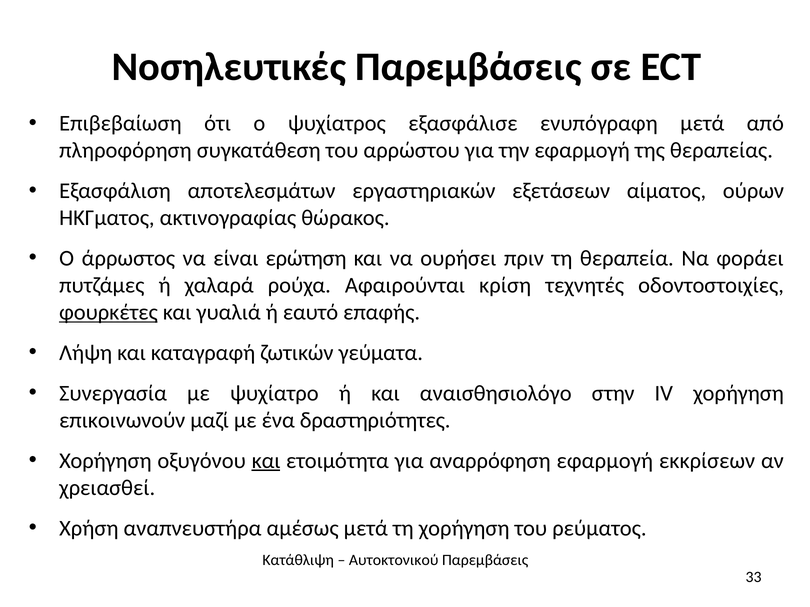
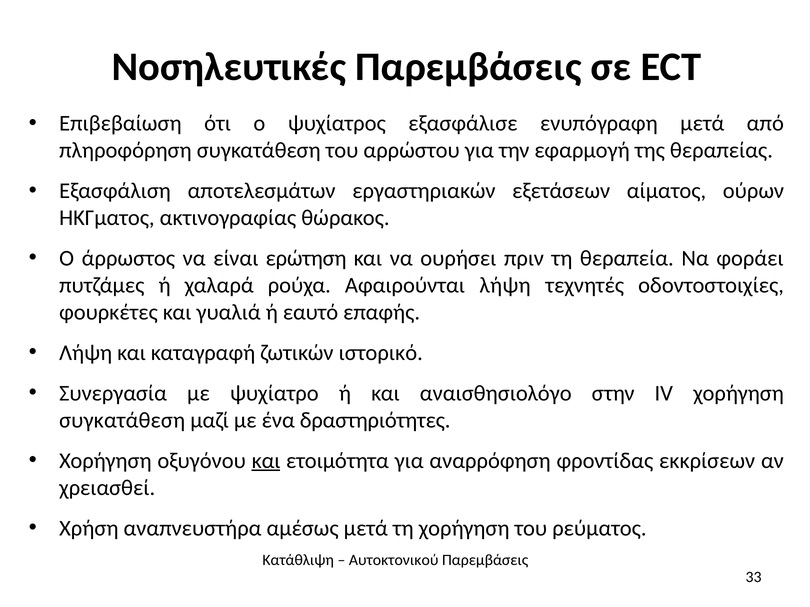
Αφαιρούνται κρίση: κρίση -> λήψη
φουρκέτες underline: present -> none
γεύματα: γεύματα -> ιστορικό
επικοινωνούν at (122, 421): επικοινωνούν -> συγκατάθεση
αναρρόφηση εφαρμογή: εφαρμογή -> φροντίδας
